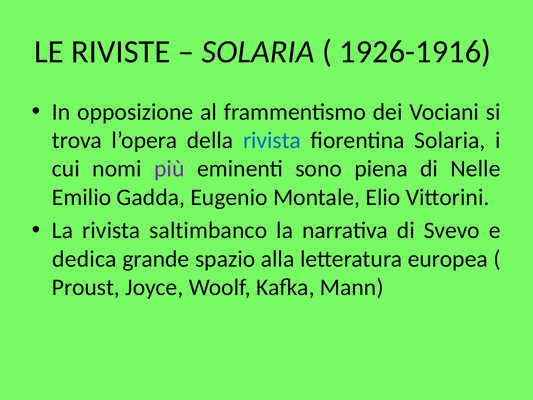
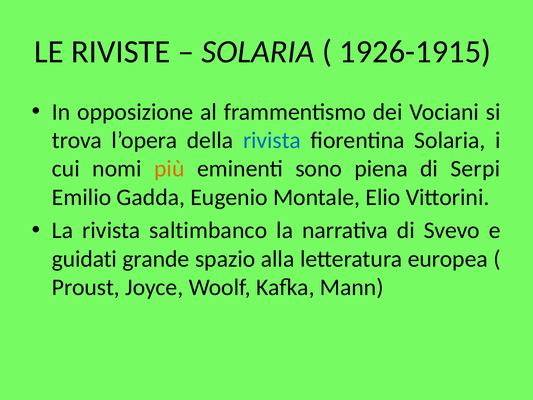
1926-1916: 1926-1916 -> 1926-1915
più colour: purple -> orange
Nelle: Nelle -> Serpi
dedica: dedica -> guidati
